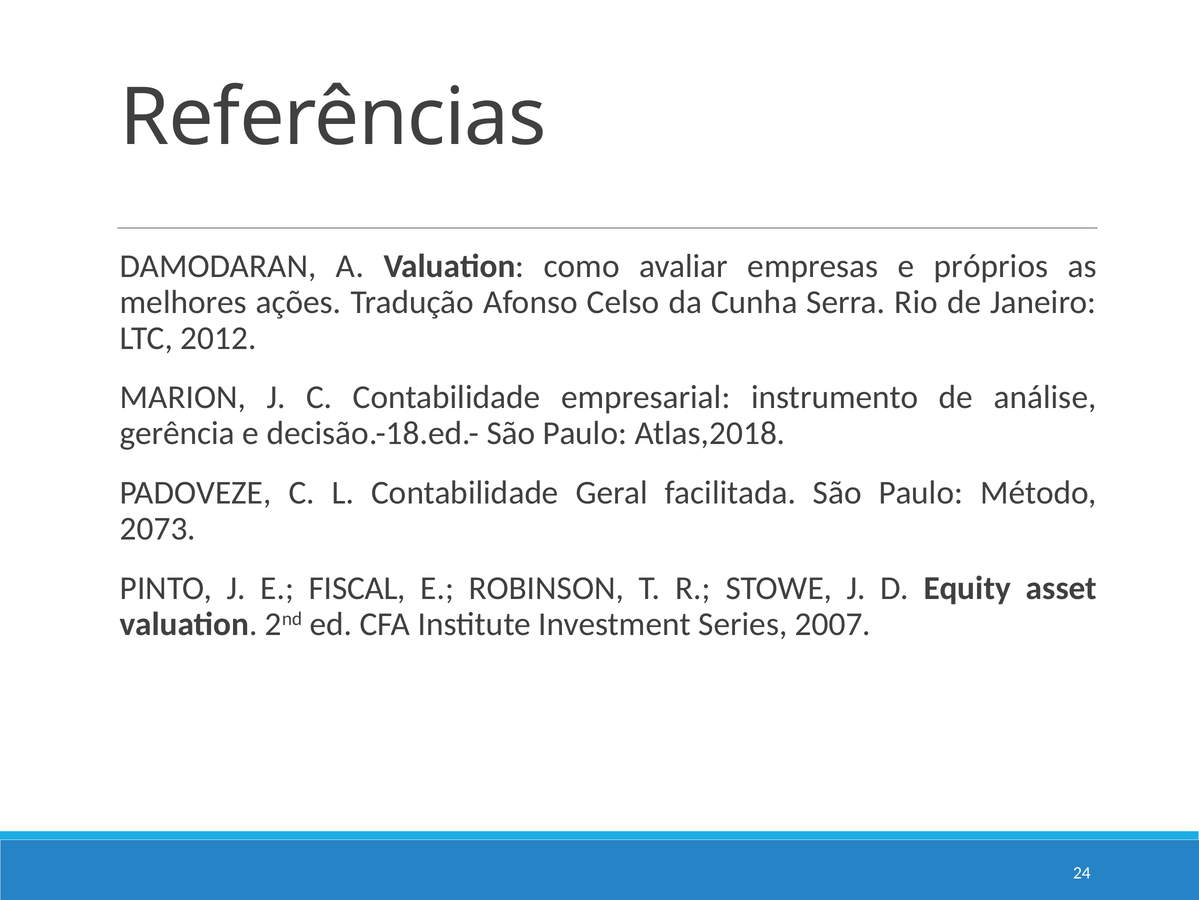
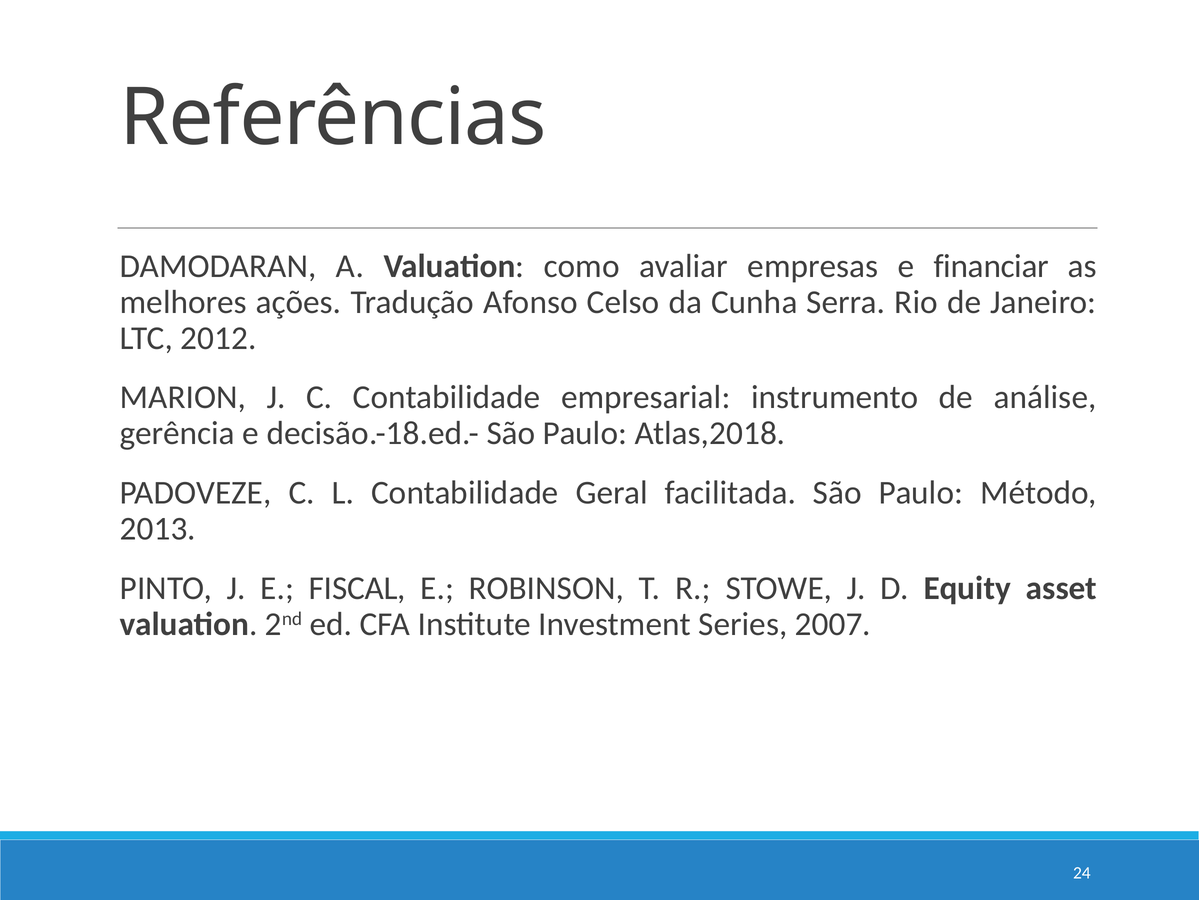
próprios: próprios -> financiar
2073: 2073 -> 2013
